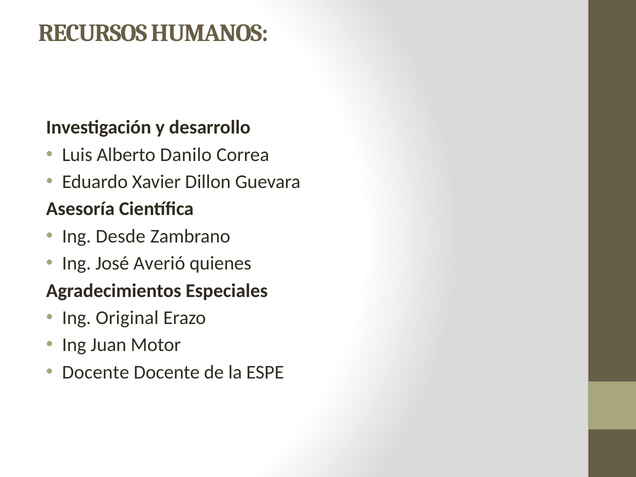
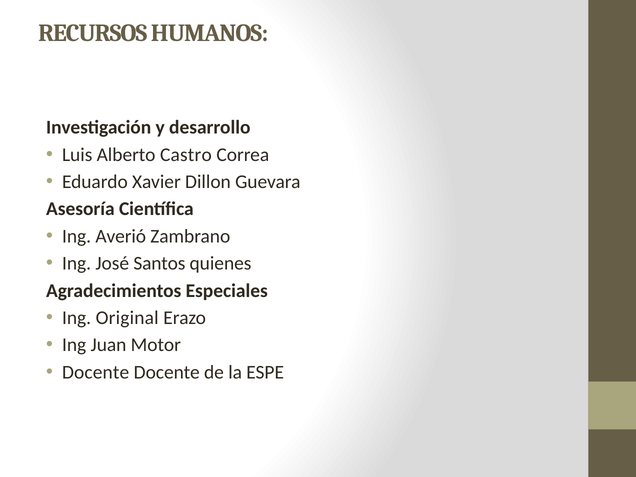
Danilo: Danilo -> Castro
Desde: Desde -> Averió
Averió: Averió -> Santos
